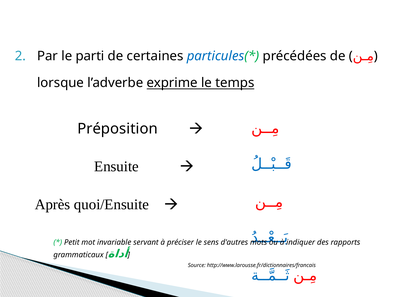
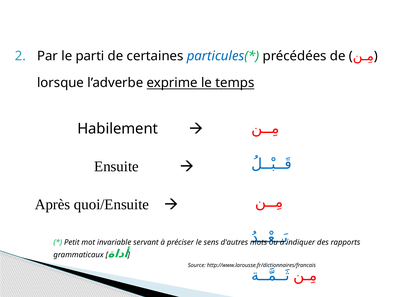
Préposition: Préposition -> Habilement
